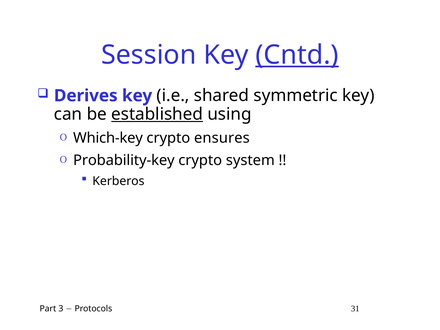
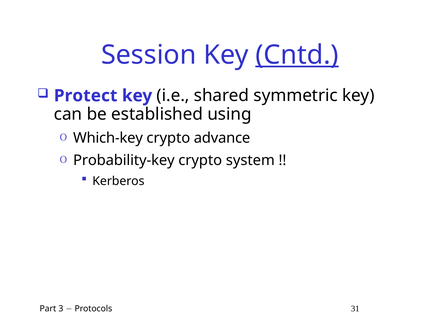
Derives: Derives -> Protect
established underline: present -> none
ensures: ensures -> advance
